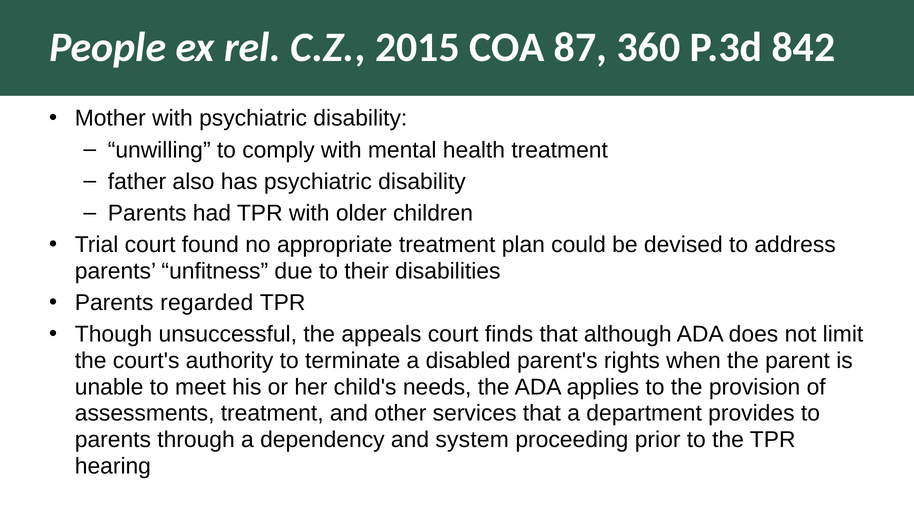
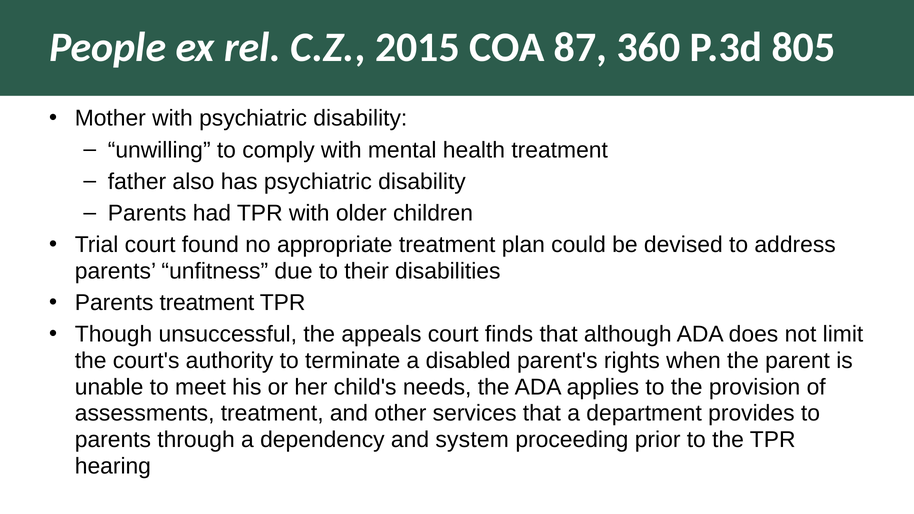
842: 842 -> 805
Parents regarded: regarded -> treatment
